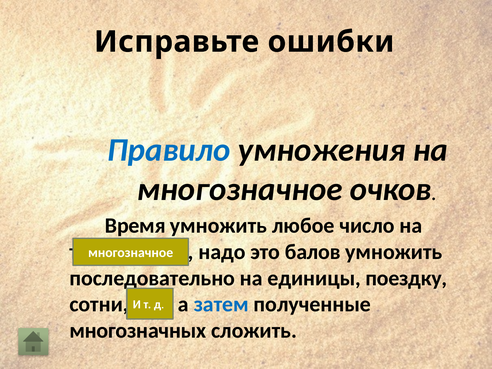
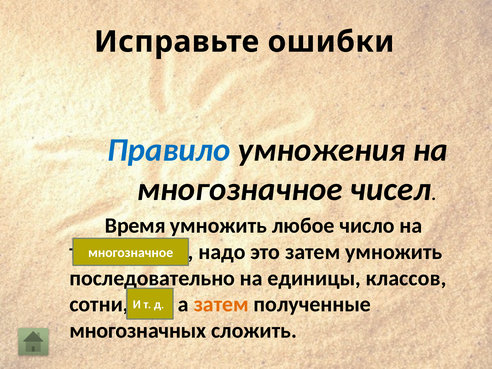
очков: очков -> чисел
это балов: балов -> затем
поездку: поездку -> классов
затем at (221, 304) colour: blue -> orange
